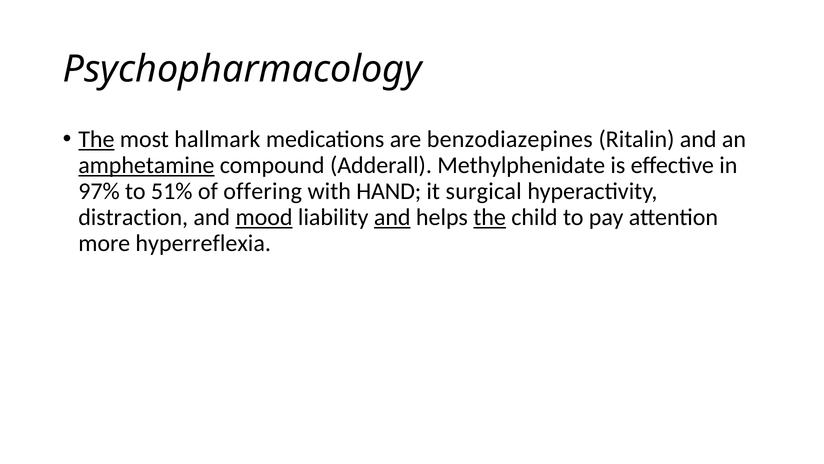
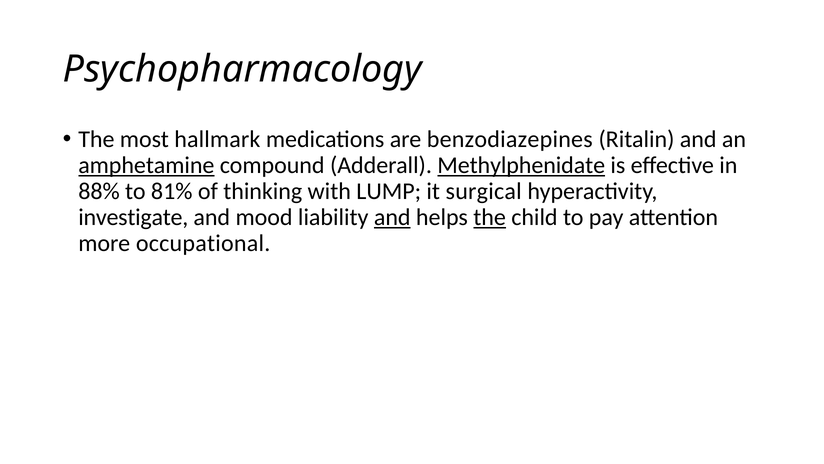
The at (96, 139) underline: present -> none
Methylphenidate underline: none -> present
97%: 97% -> 88%
51%: 51% -> 81%
offering: offering -> thinking
HAND: HAND -> LUMP
distraction: distraction -> investigate
mood underline: present -> none
hyperreflexia: hyperreflexia -> occupational
